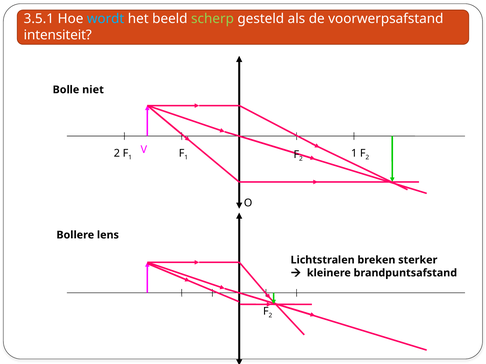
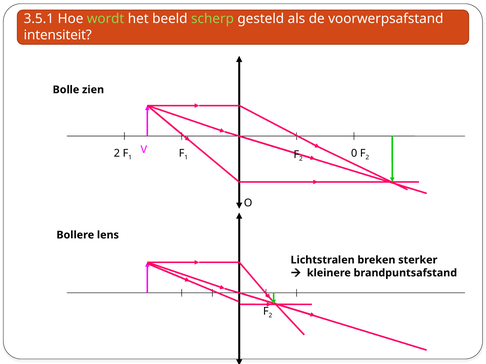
wordt colour: light blue -> light green
niet: niet -> zien
1 at (354, 154): 1 -> 0
